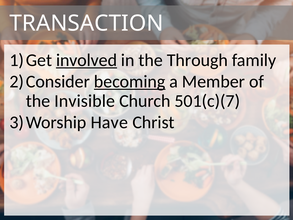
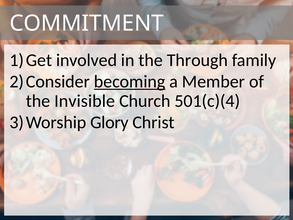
TRANSACTION: TRANSACTION -> COMMITMENT
involved underline: present -> none
501(c)(7: 501(c)(7 -> 501(c)(4
Have: Have -> Glory
